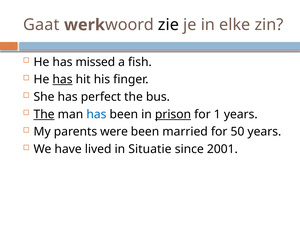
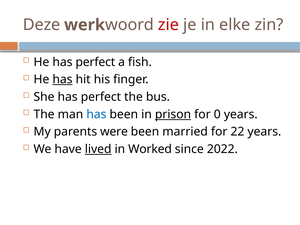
Gaat: Gaat -> Deze
zie colour: black -> red
He has missed: missed -> perfect
The at (44, 114) underline: present -> none
1: 1 -> 0
50: 50 -> 22
lived underline: none -> present
Situatie: Situatie -> Worked
2001: 2001 -> 2022
